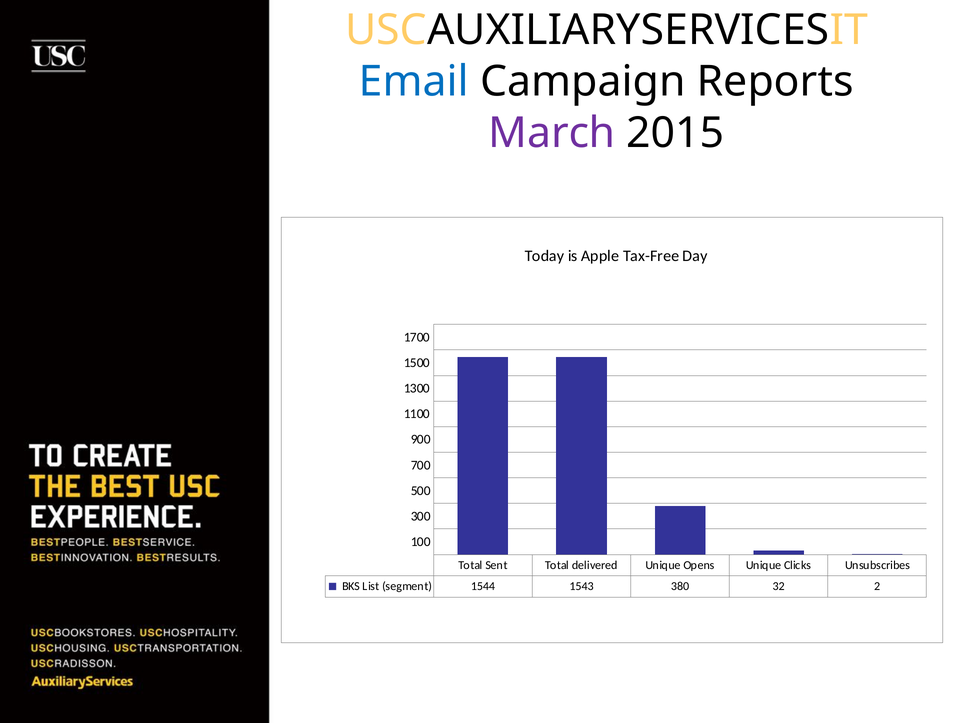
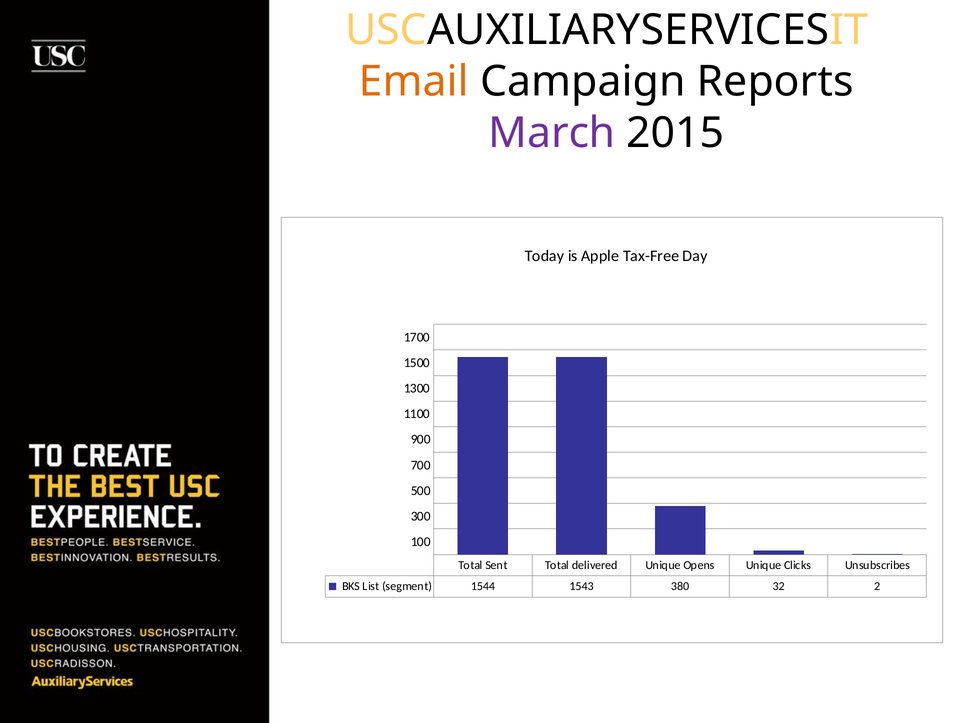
Email colour: blue -> orange
